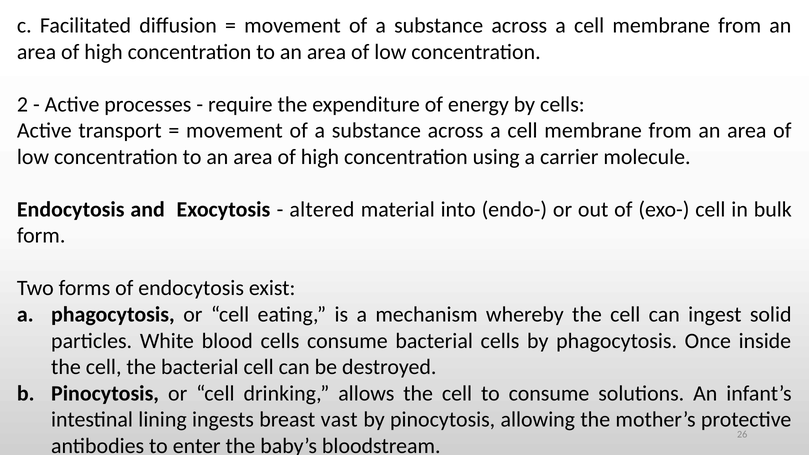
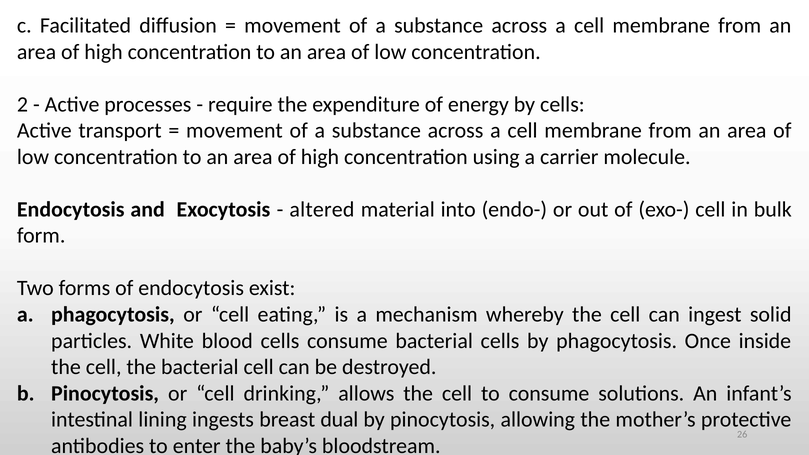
vast: vast -> dual
